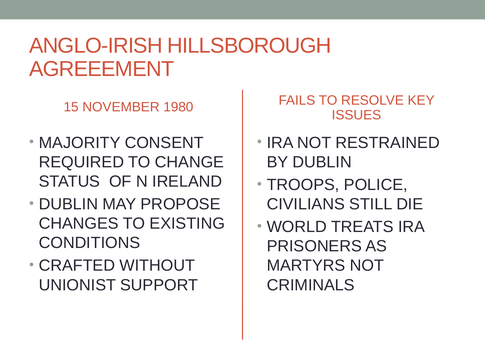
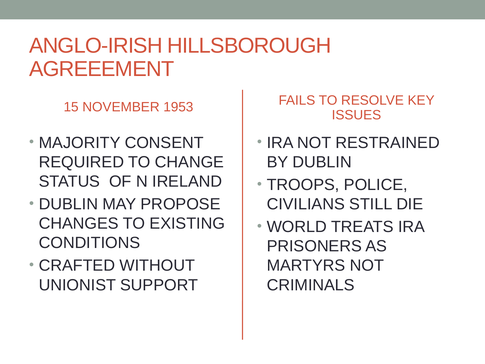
1980: 1980 -> 1953
